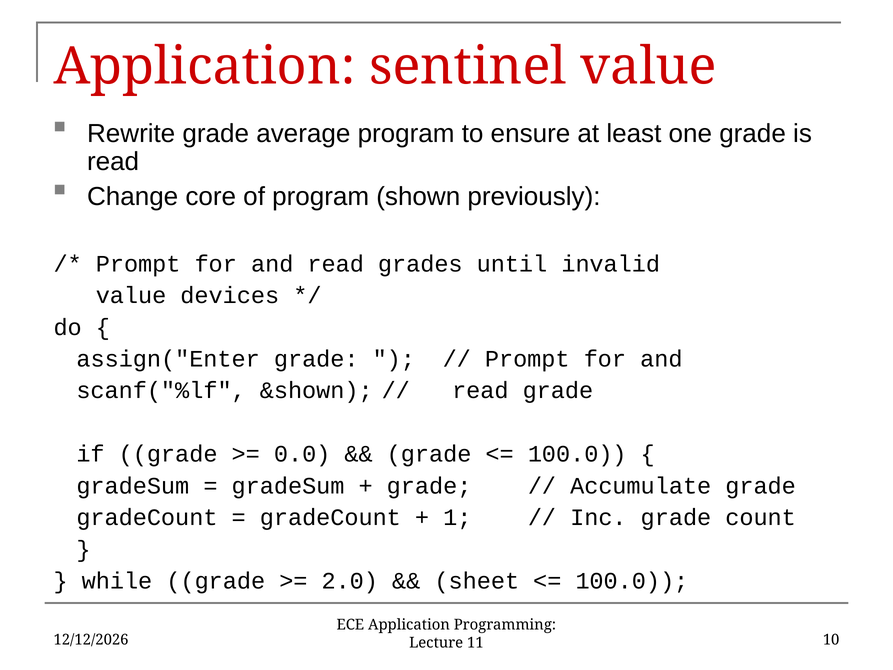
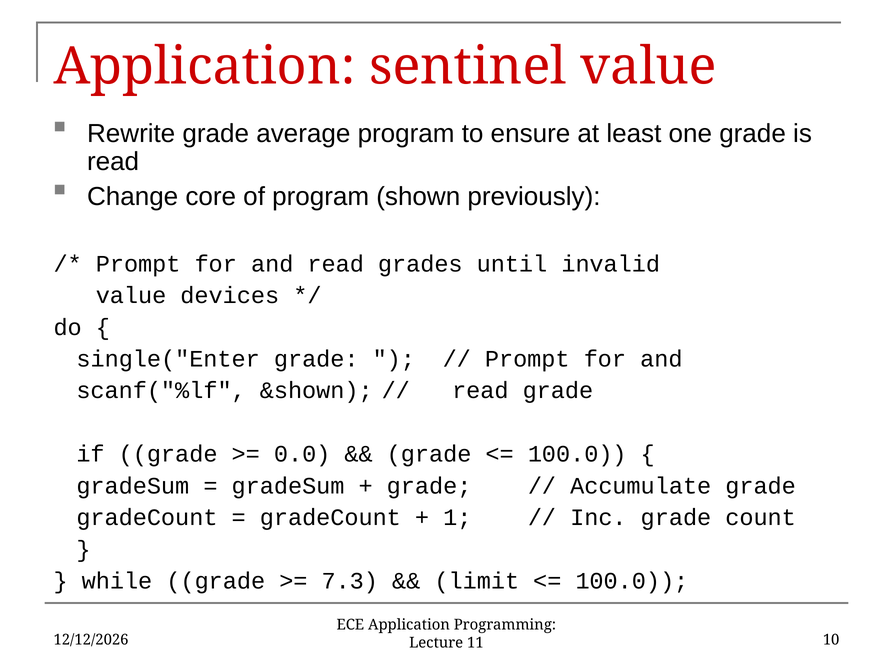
assign("Enter: assign("Enter -> single("Enter
2.0: 2.0 -> 7.3
sheet: sheet -> limit
